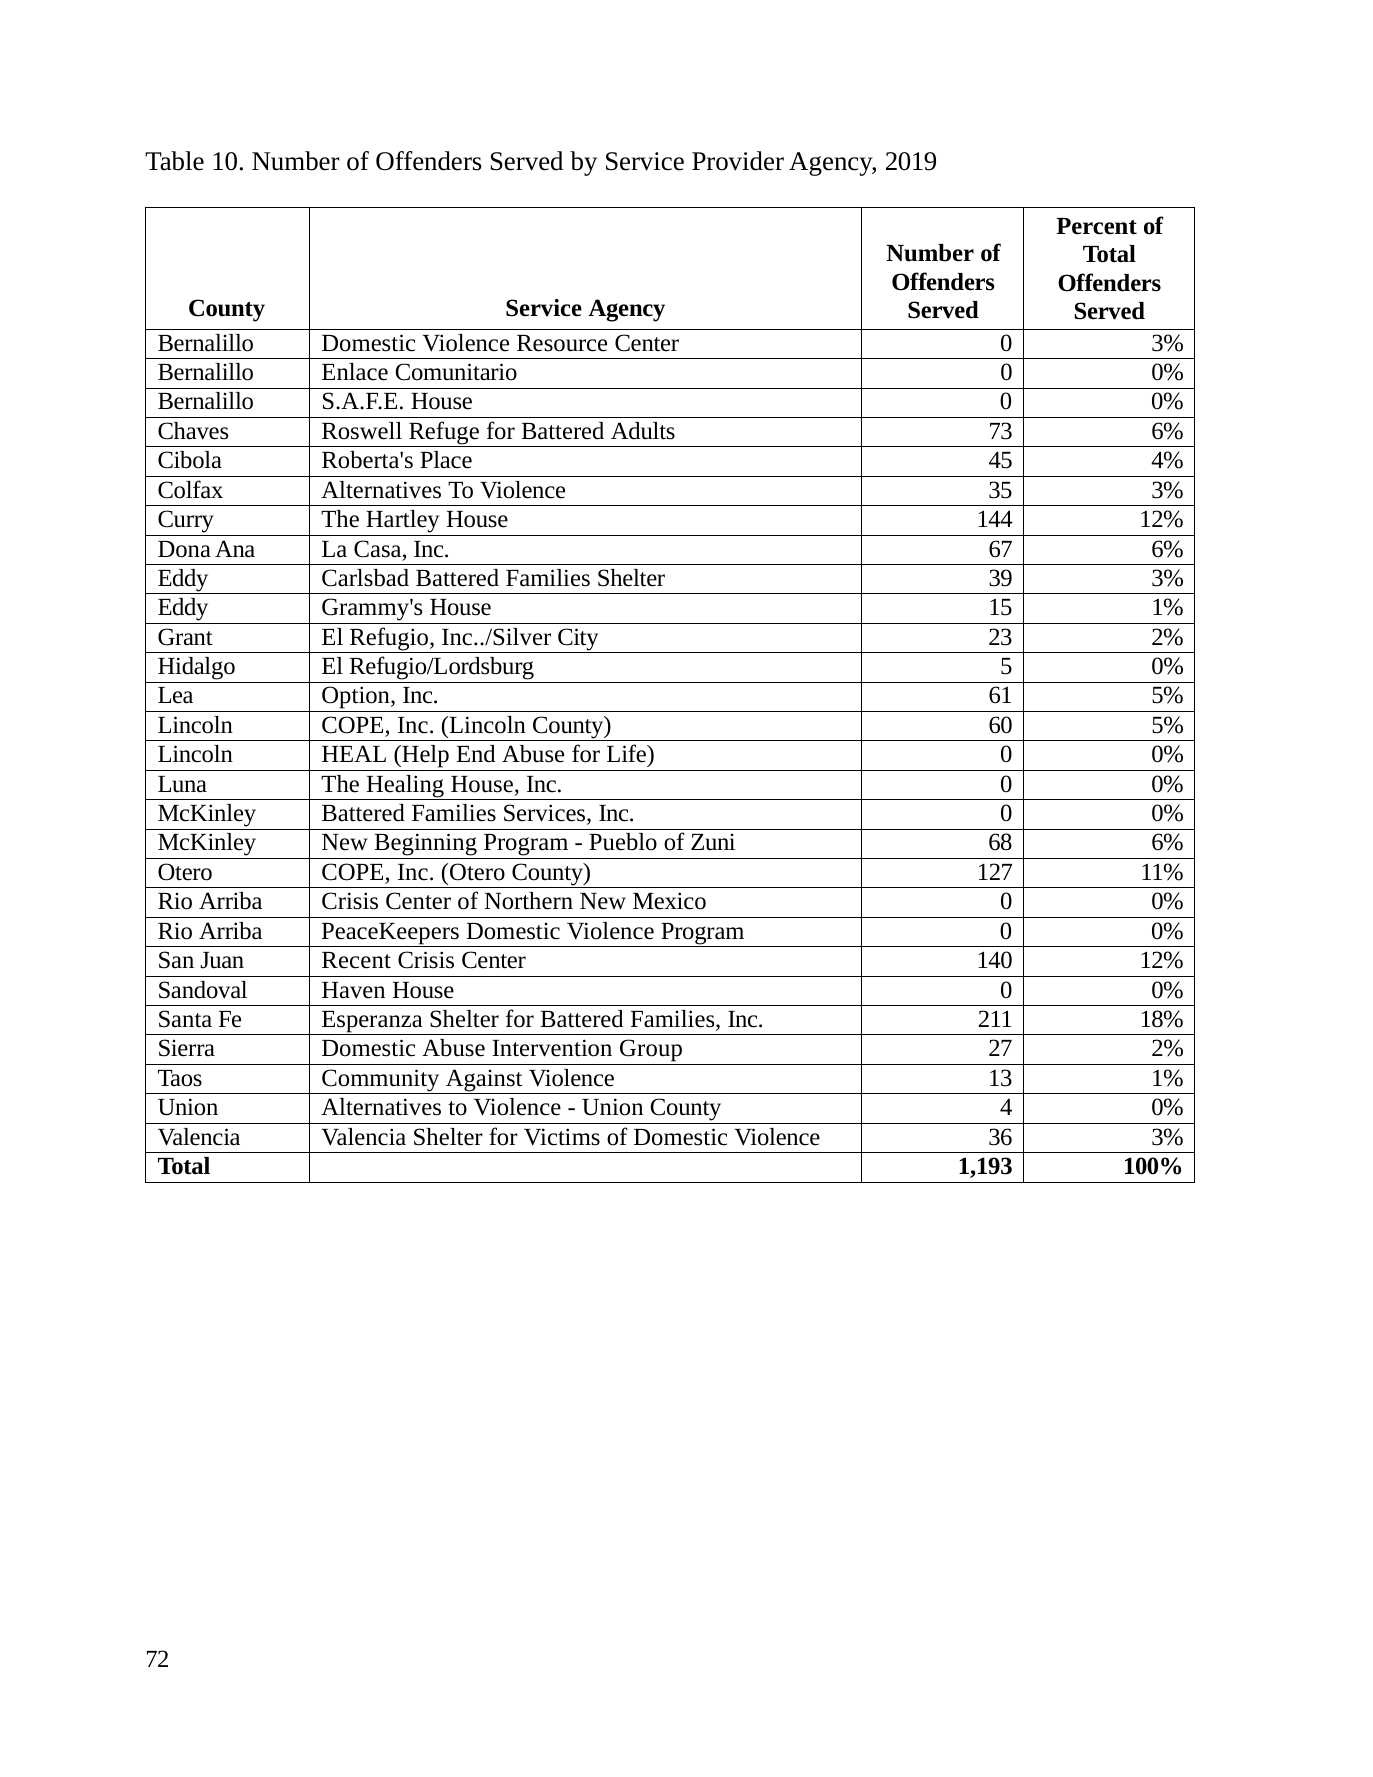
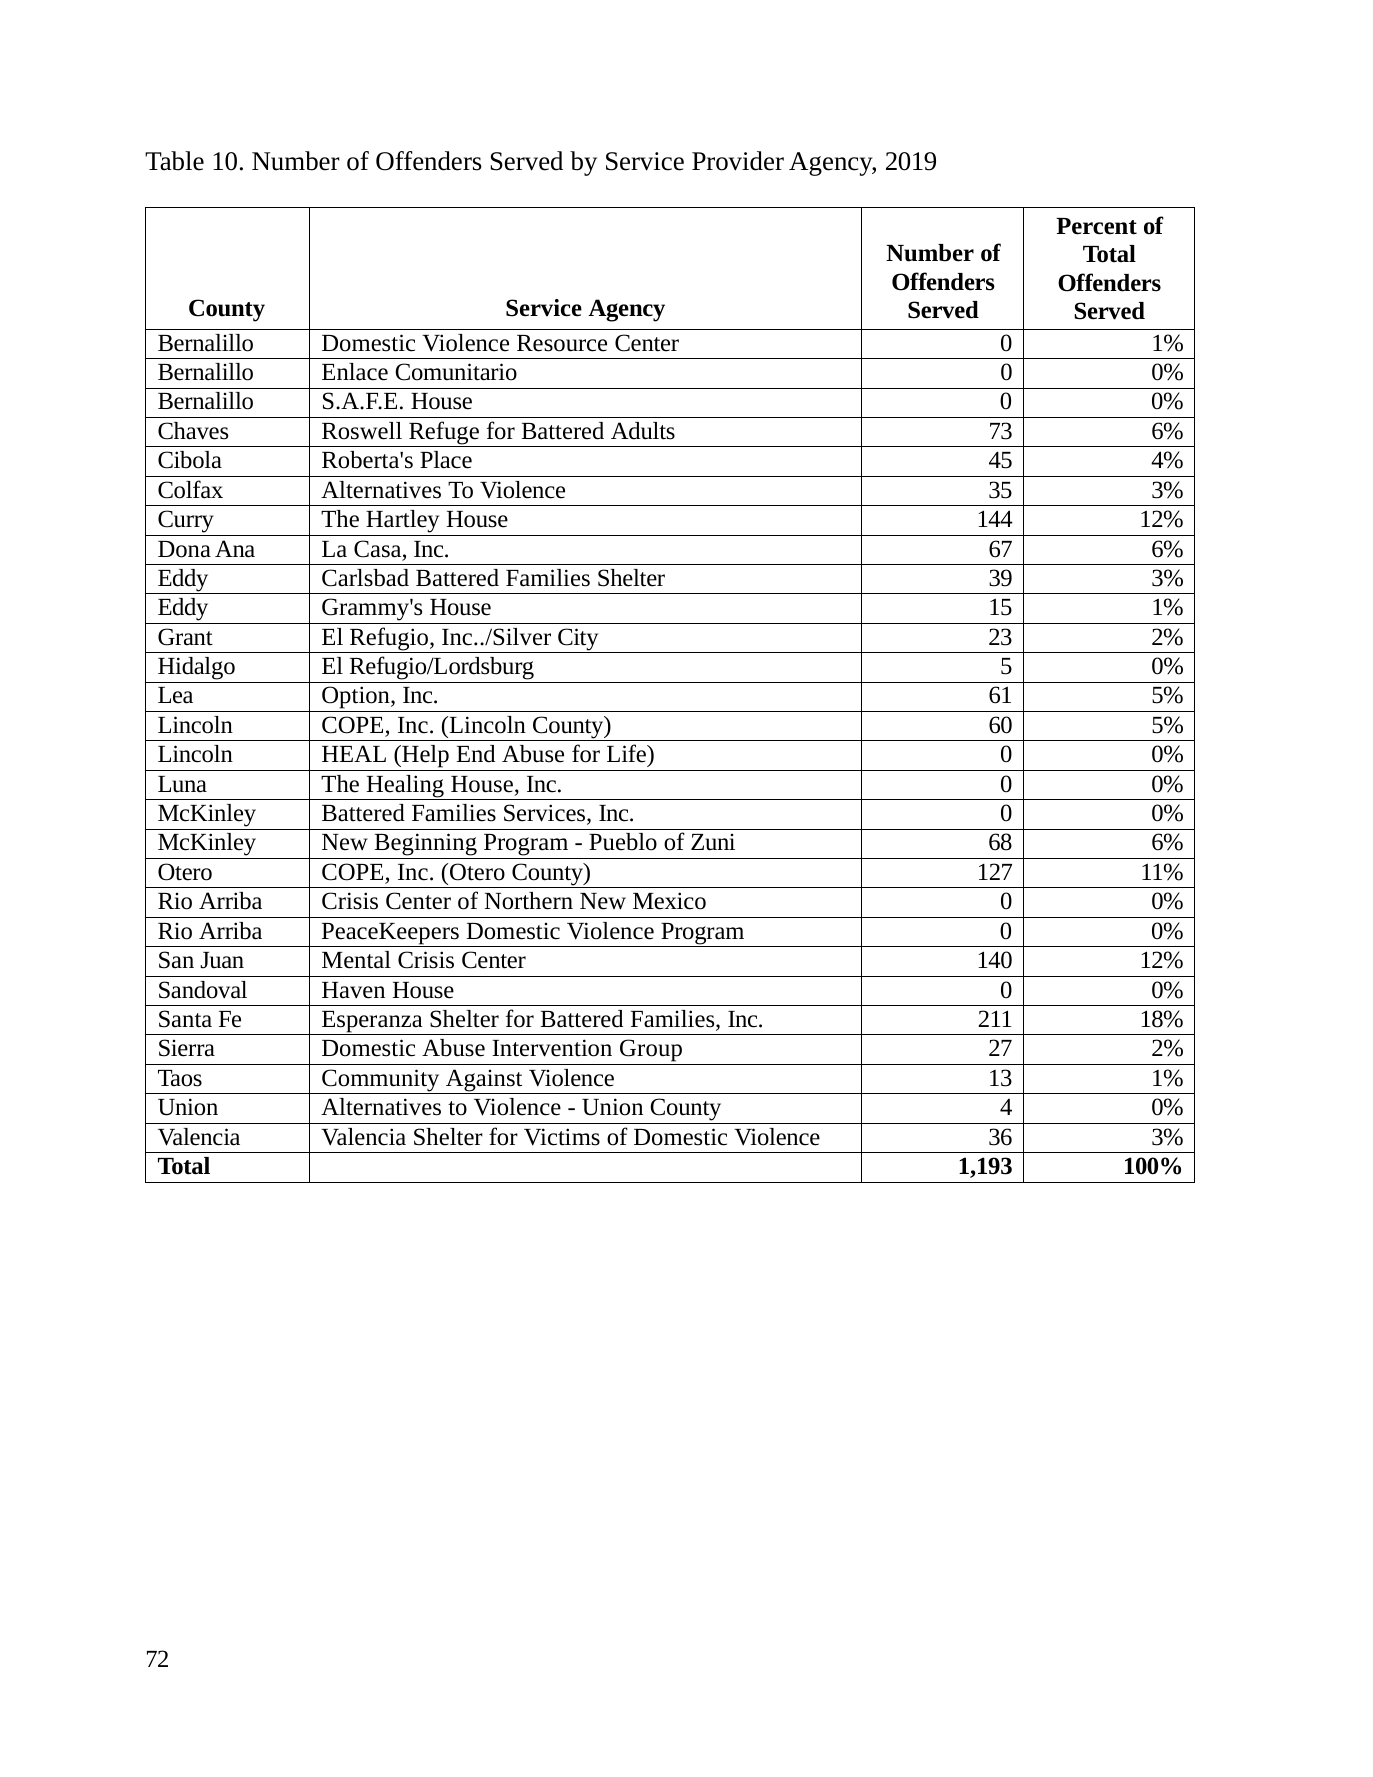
0 3%: 3% -> 1%
Recent: Recent -> Mental
